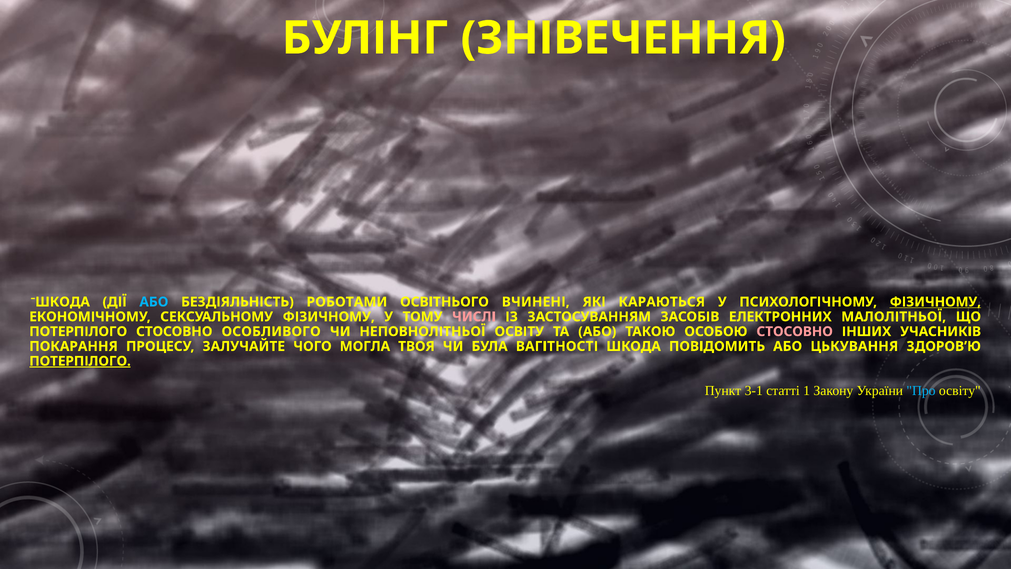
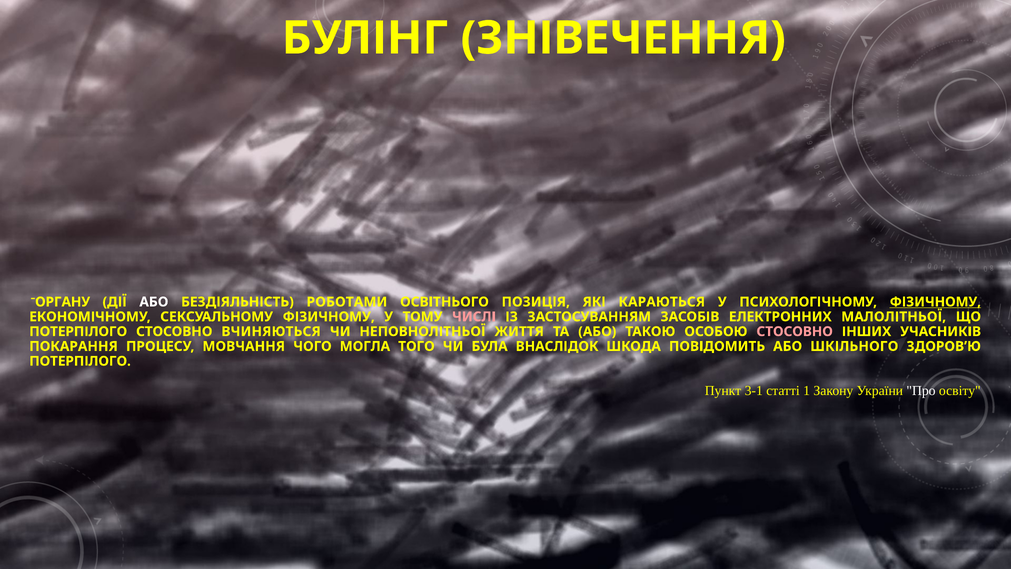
ШКОДА at (63, 302): ШКОДА -> ОРГАНУ
АБО at (154, 302) colour: light blue -> white
ВЧИНЕНІ: ВЧИНЕНІ -> ПОЗИЦІЯ
ОСОБЛИВОГО: ОСОБЛИВОГО -> ВЧИНЯЮТЬСЯ
НЕПОВНОЛІТНЬОЇ ОСВІТУ: ОСВІТУ -> ЖИТТЯ
ЗАЛУЧАЙТЕ: ЗАЛУЧАЙТЕ -> МОВЧАННЯ
ТВОЯ: ТВОЯ -> ТОГО
ВАГІТНОСТІ: ВАГІТНОСТІ -> ВНАСЛІДОК
ЦЬКУВАННЯ: ЦЬКУВАННЯ -> ШКІЛЬНОГО
ПОТЕРПІЛОГО at (80, 361) underline: present -> none
Про colour: light blue -> white
